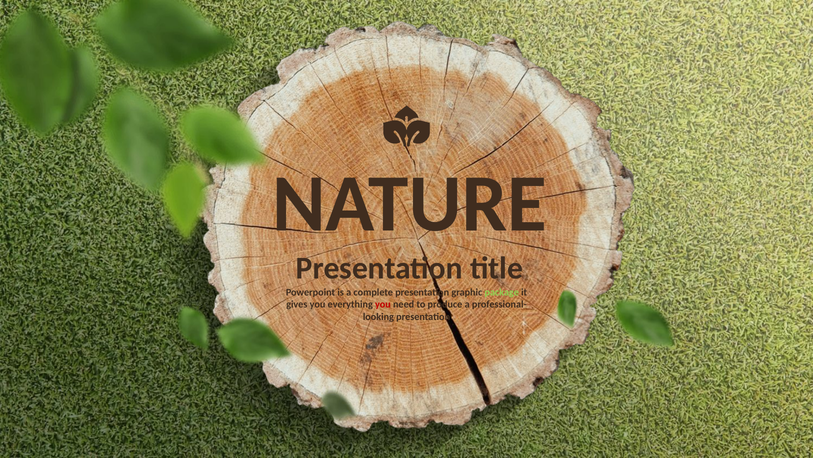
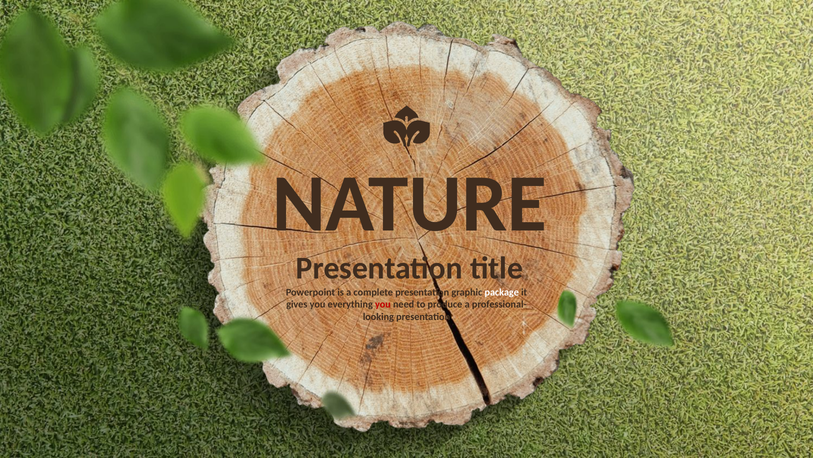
package colour: light green -> white
